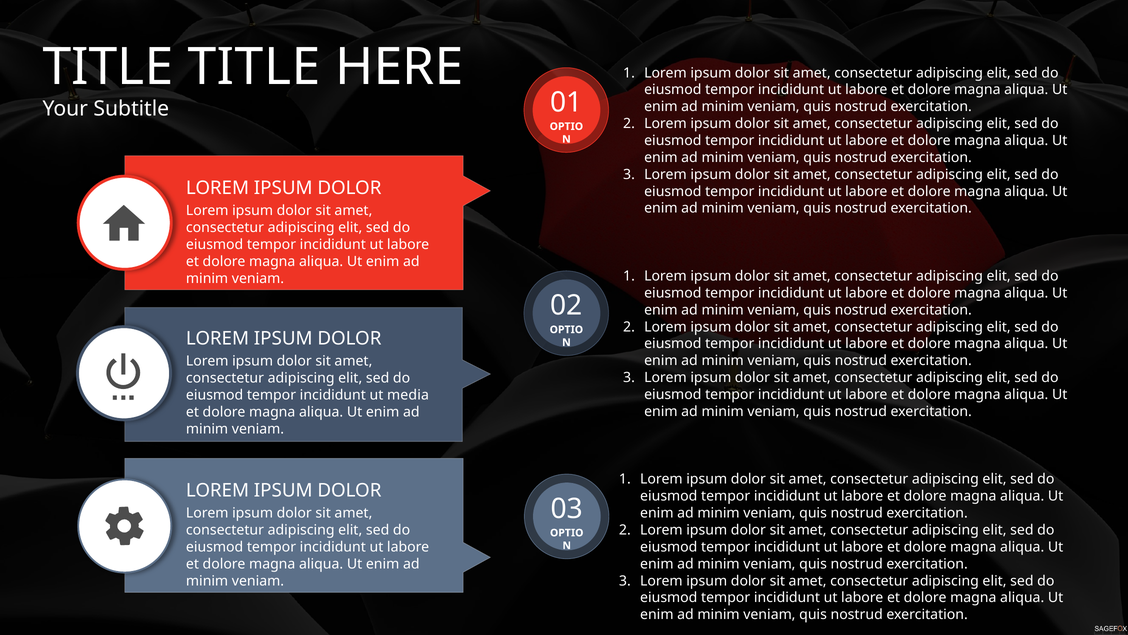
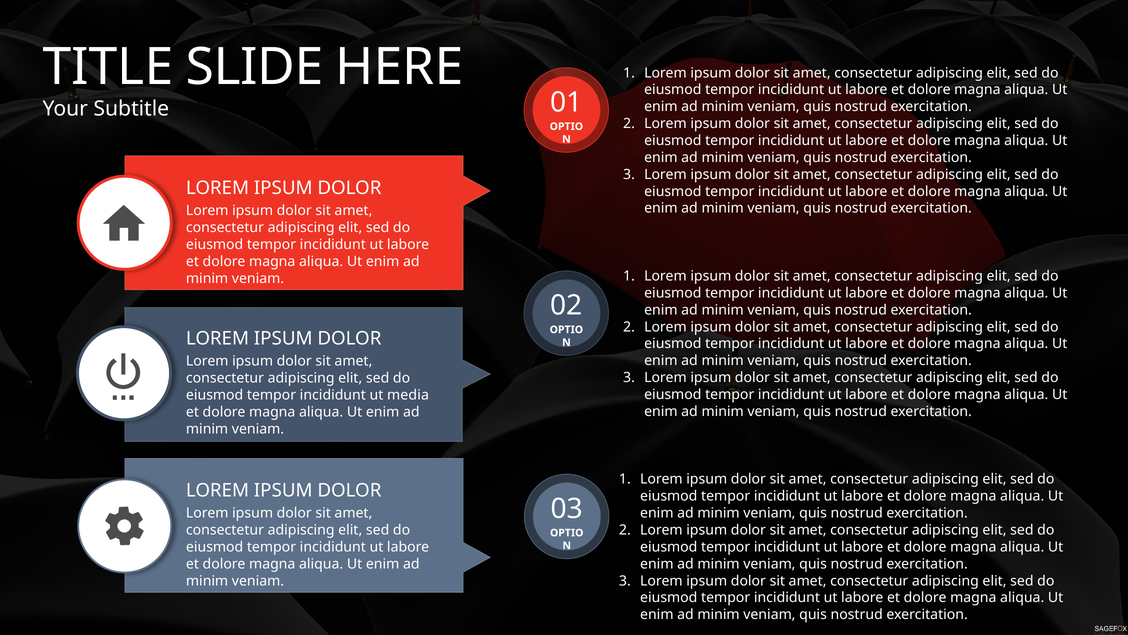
TITLE TITLE: TITLE -> SLIDE
